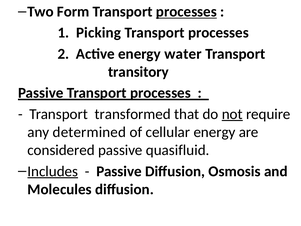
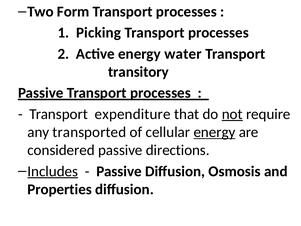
processes at (186, 12) underline: present -> none
transformed: transformed -> expenditure
determined: determined -> transported
energy at (214, 132) underline: none -> present
quasifluid: quasifluid -> directions
Molecules: Molecules -> Properties
